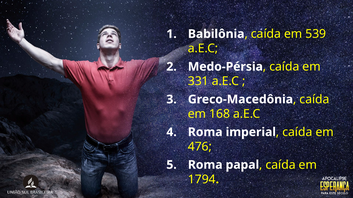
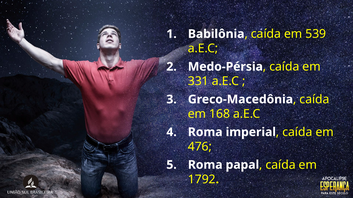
1794: 1794 -> 1792
